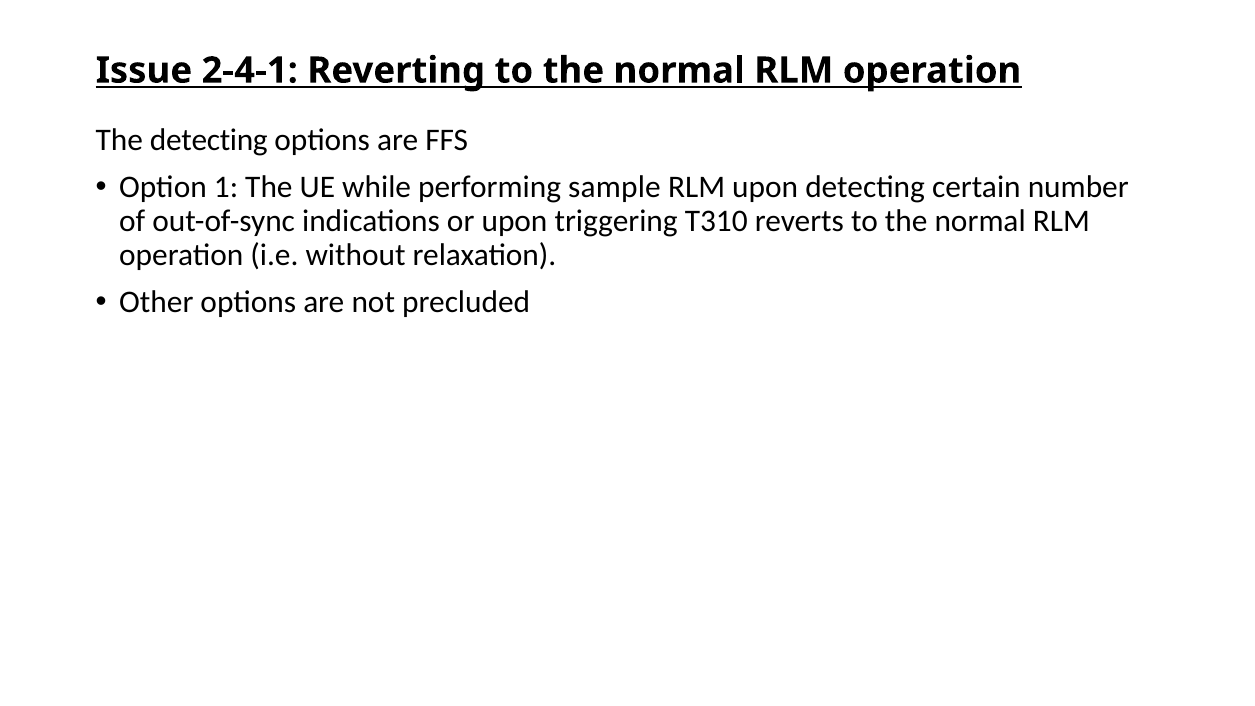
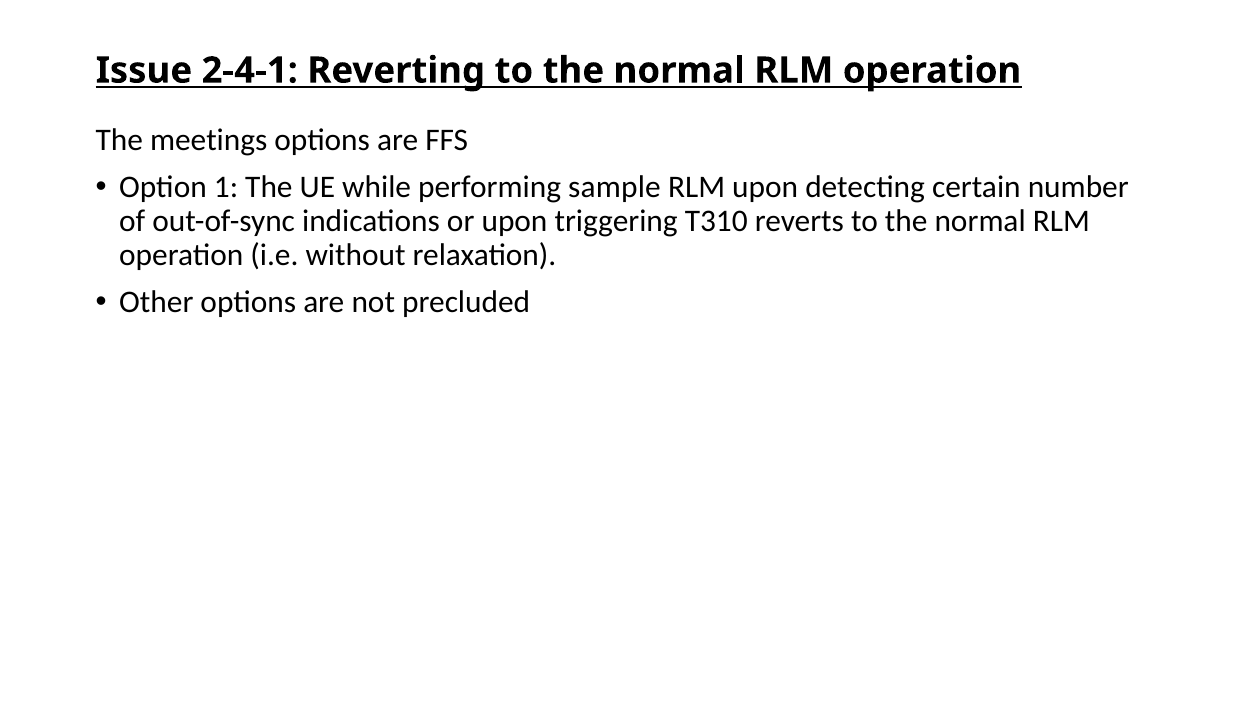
The detecting: detecting -> meetings
